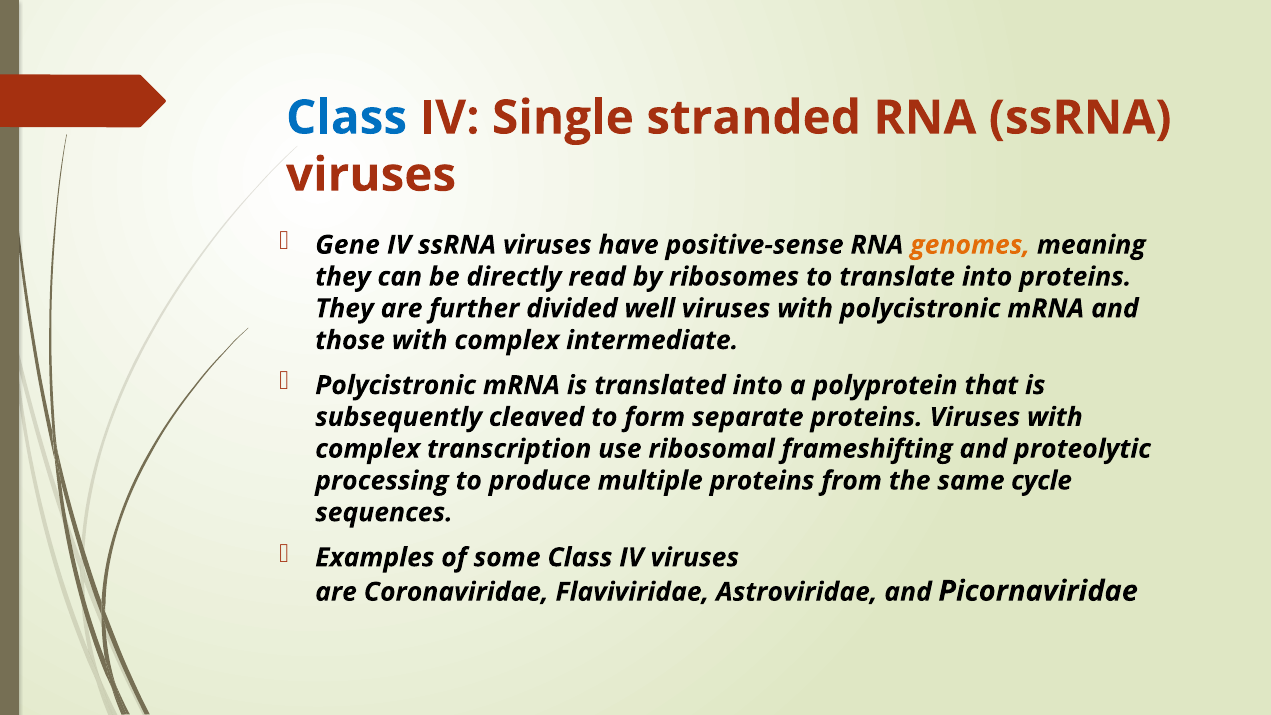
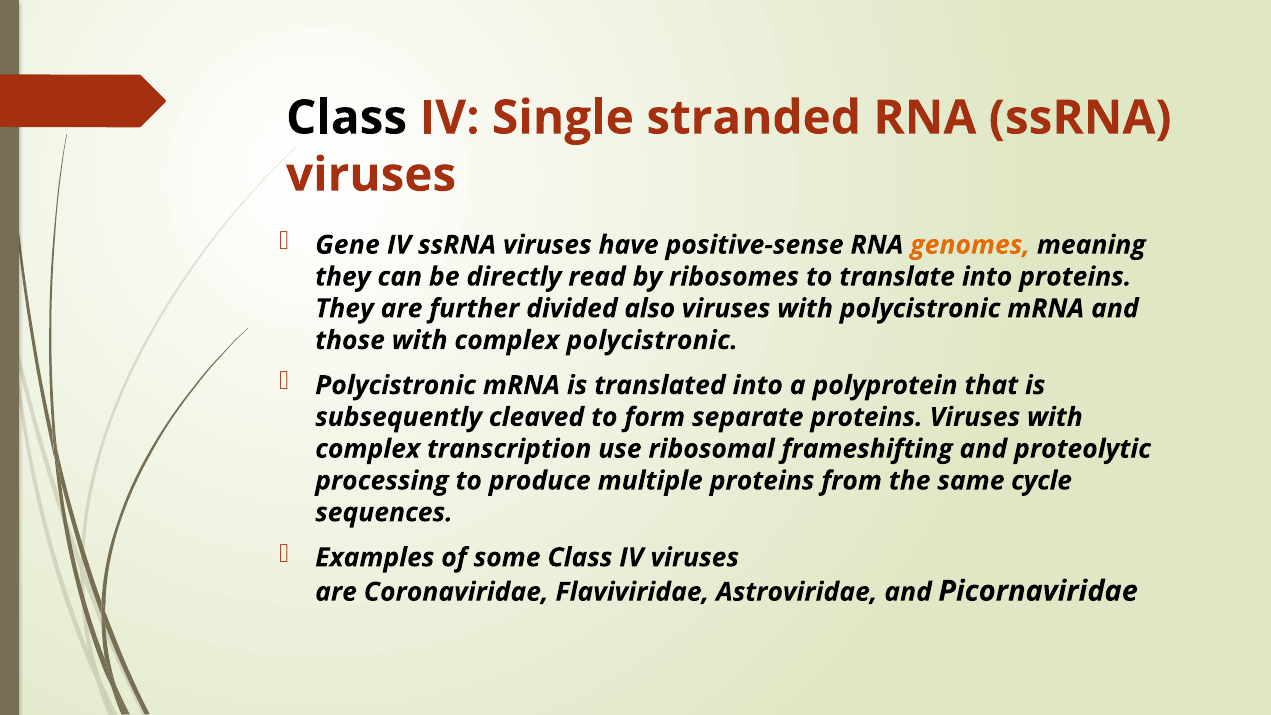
Class at (347, 118) colour: blue -> black
well: well -> also
complex intermediate: intermediate -> polycistronic
